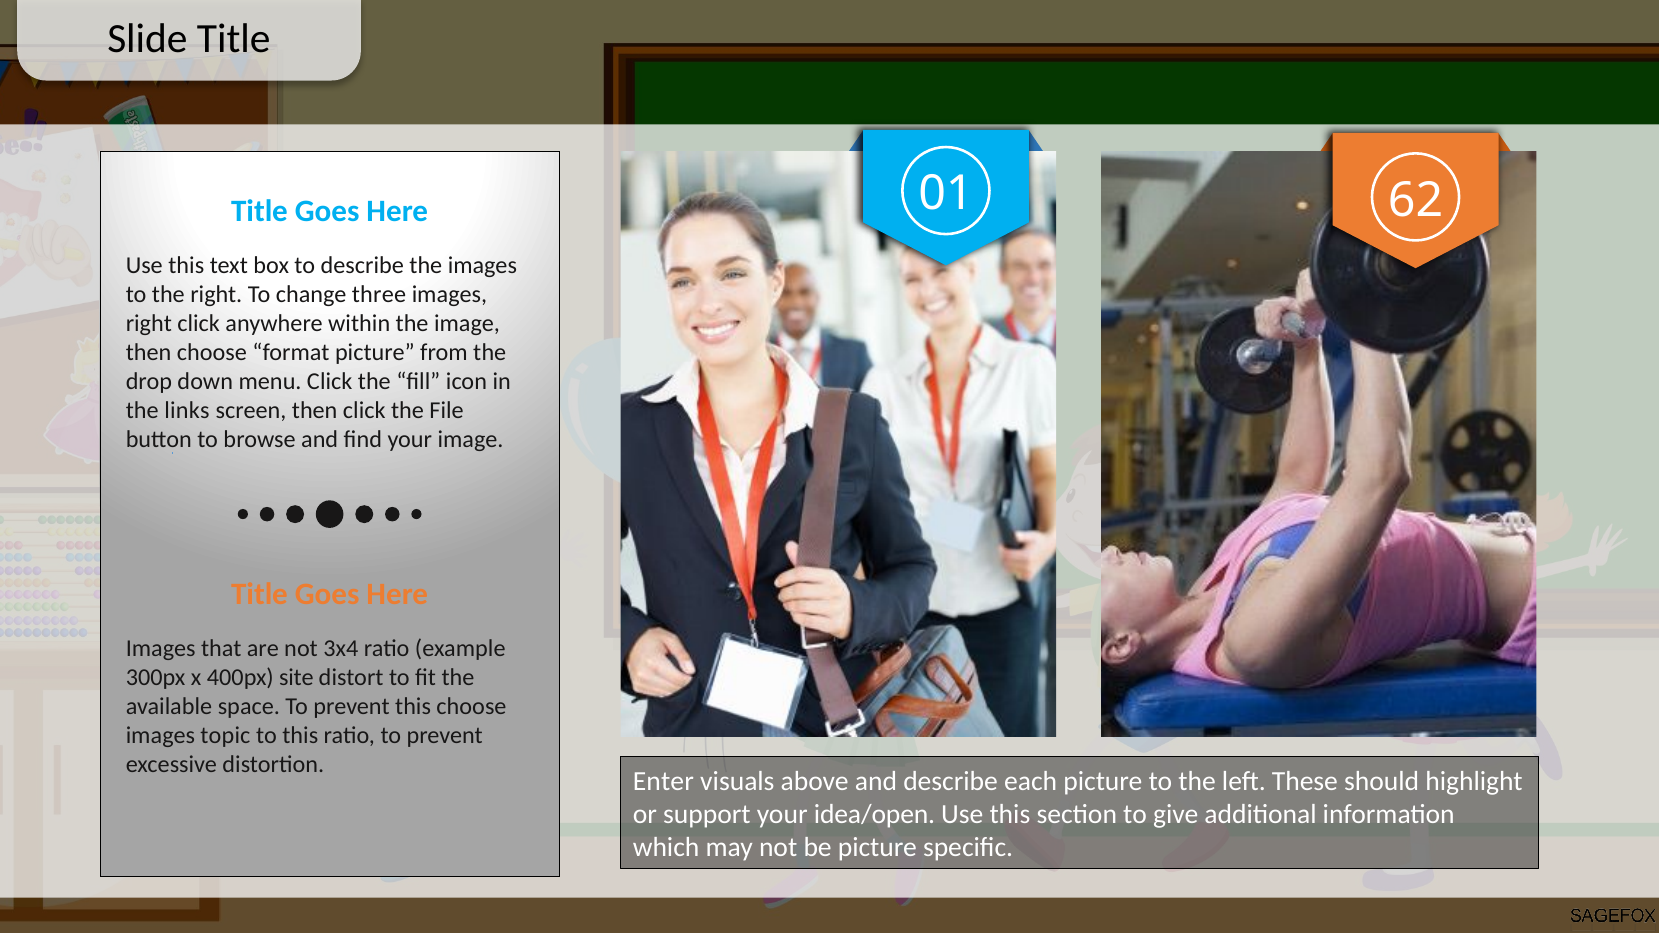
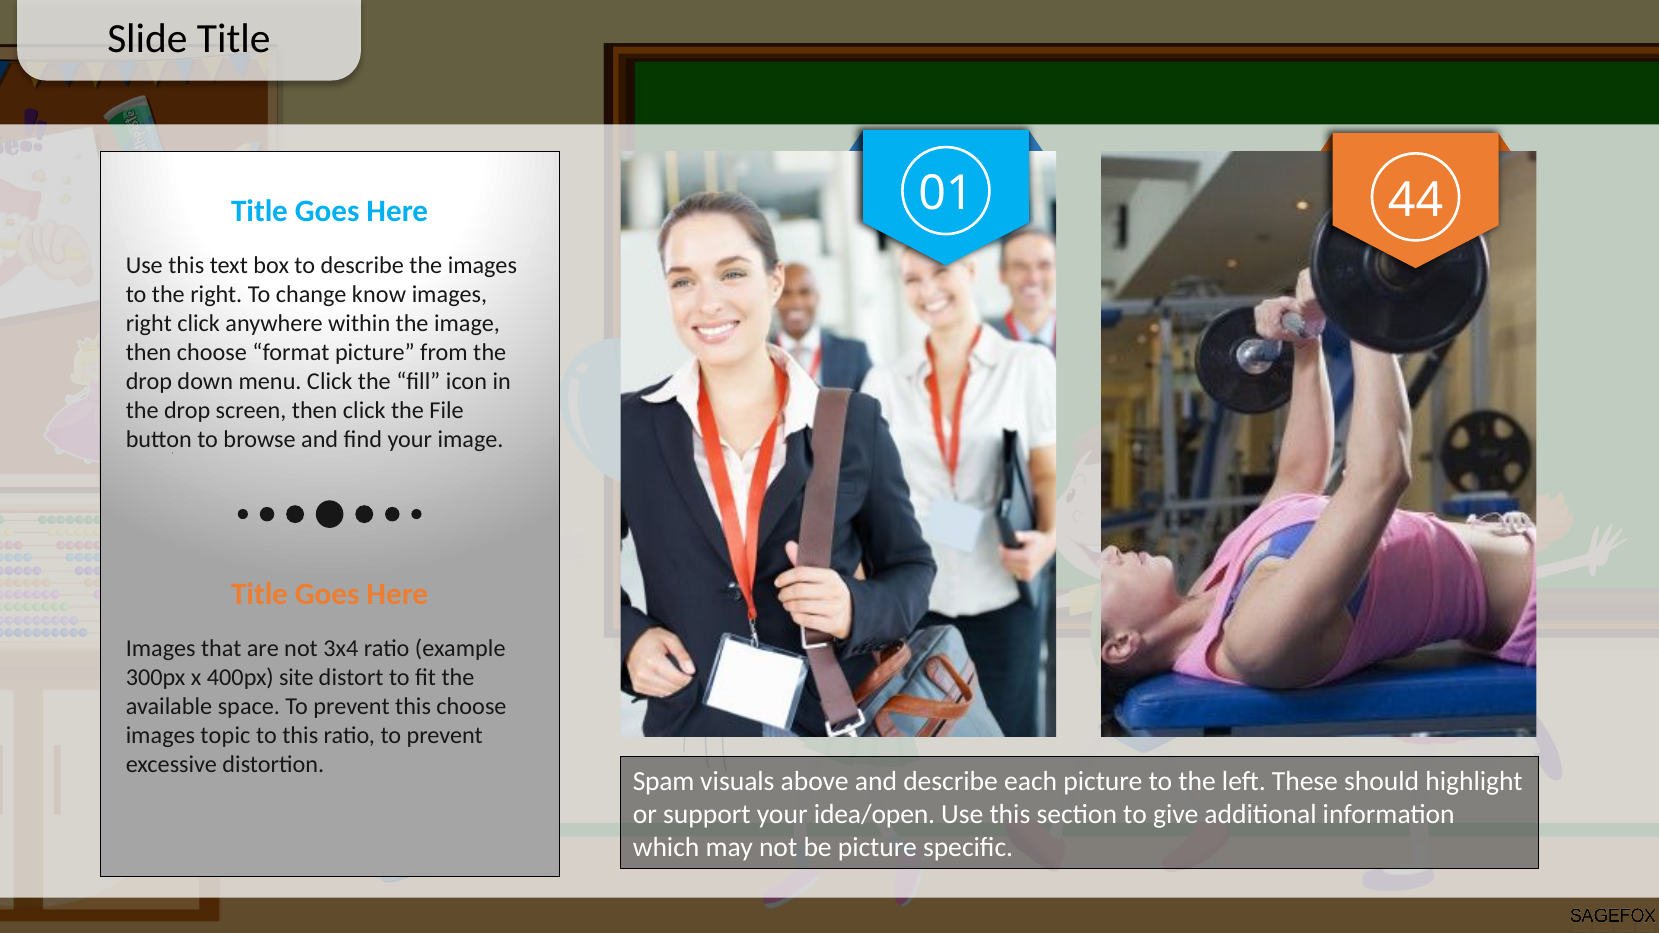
62: 62 -> 44
three: three -> know
links at (187, 411): links -> drop
Enter: Enter -> Spam
